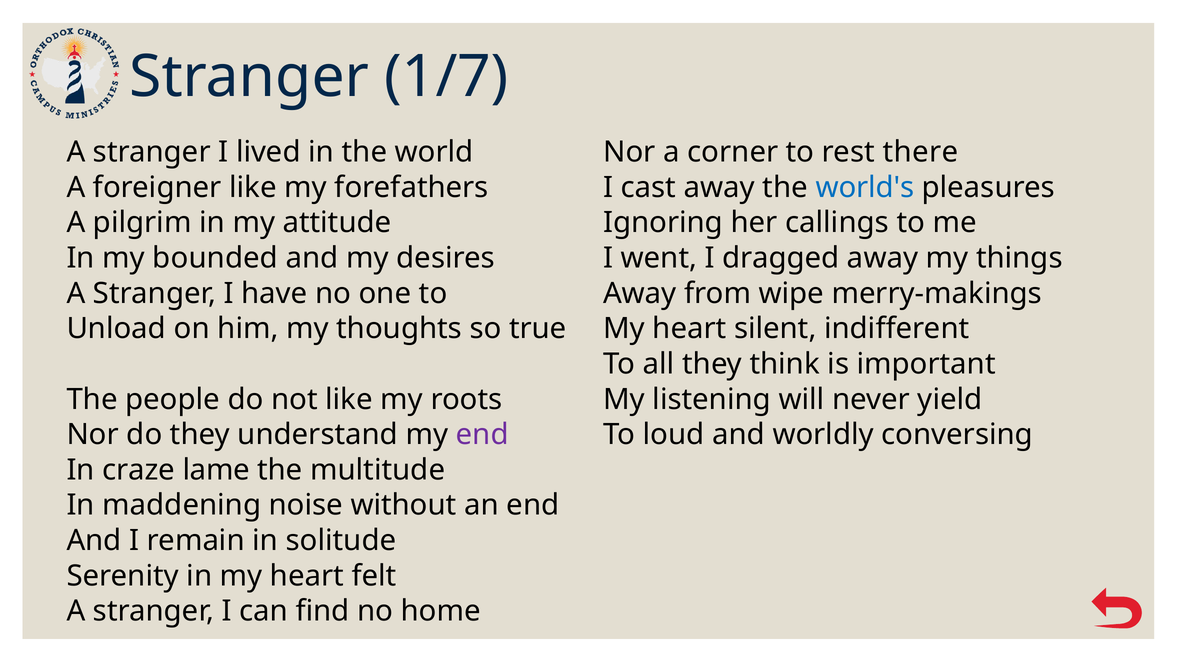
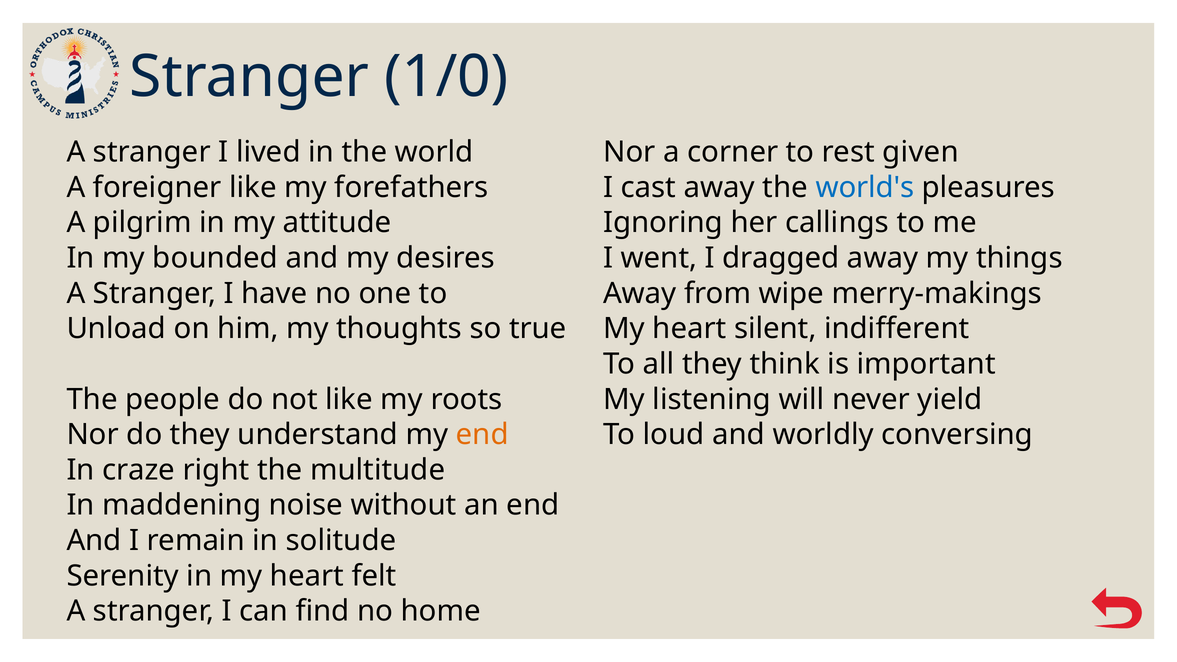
1/7: 1/7 -> 1/0
there: there -> given
end at (482, 435) colour: purple -> orange
lame: lame -> right
